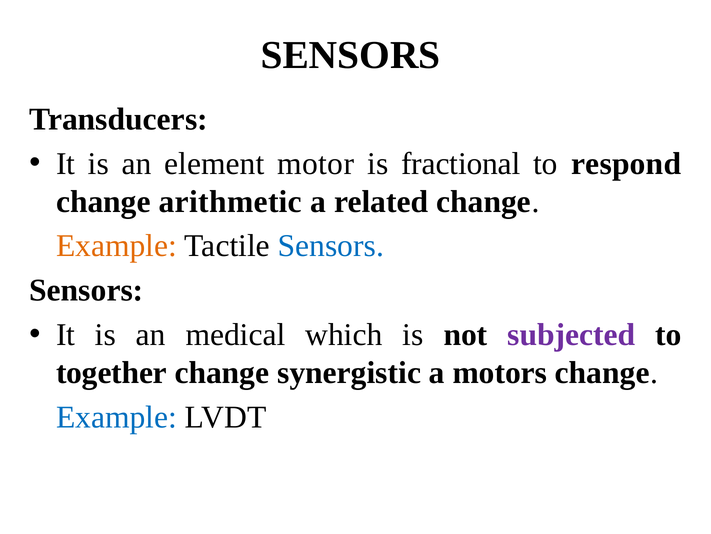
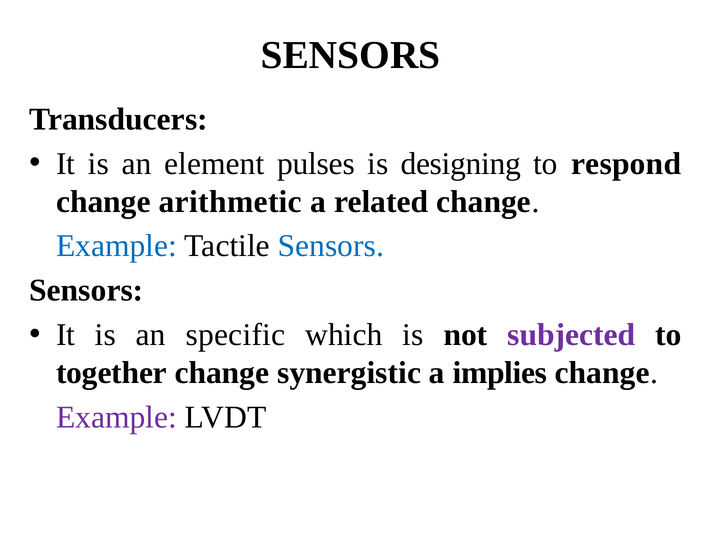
motor: motor -> pulses
fractional: fractional -> designing
Example at (116, 246) colour: orange -> blue
medical: medical -> specific
motors: motors -> implies
Example at (116, 417) colour: blue -> purple
